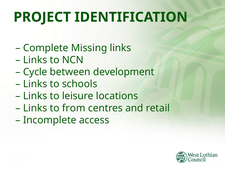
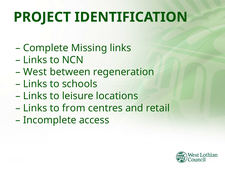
Cycle: Cycle -> West
development: development -> regeneration
